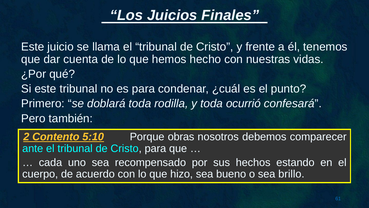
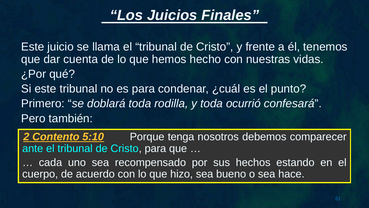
obras: obras -> tenga
brillo: brillo -> hace
